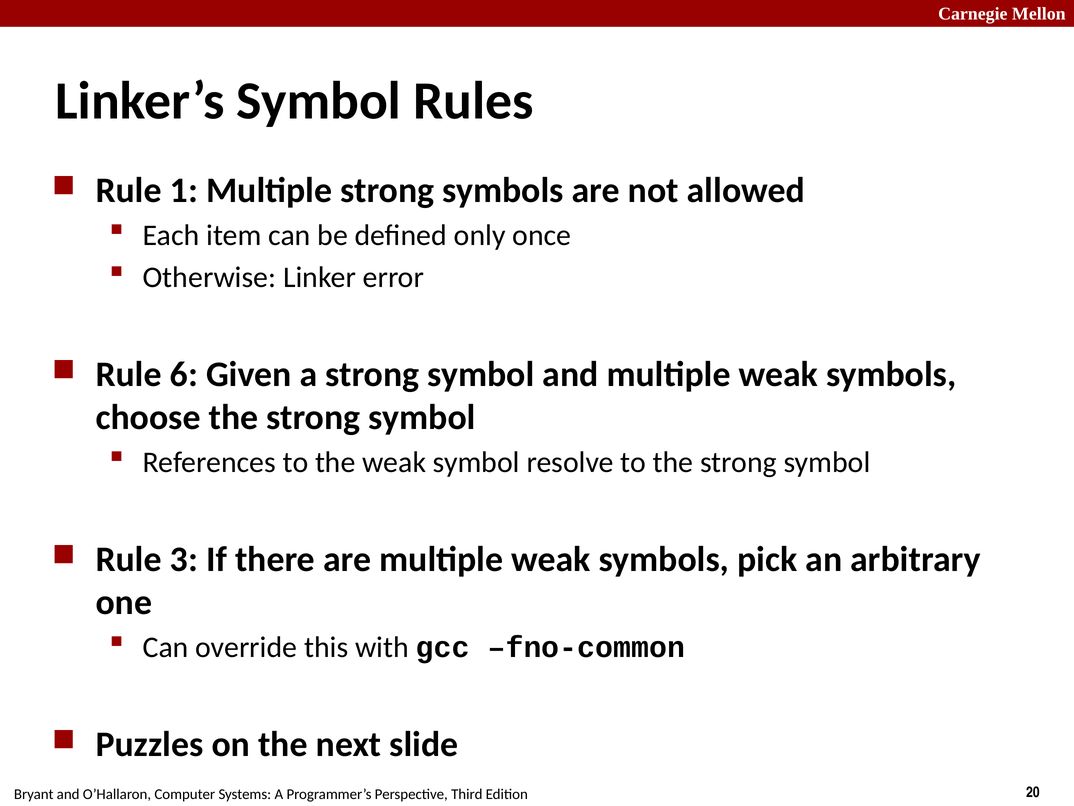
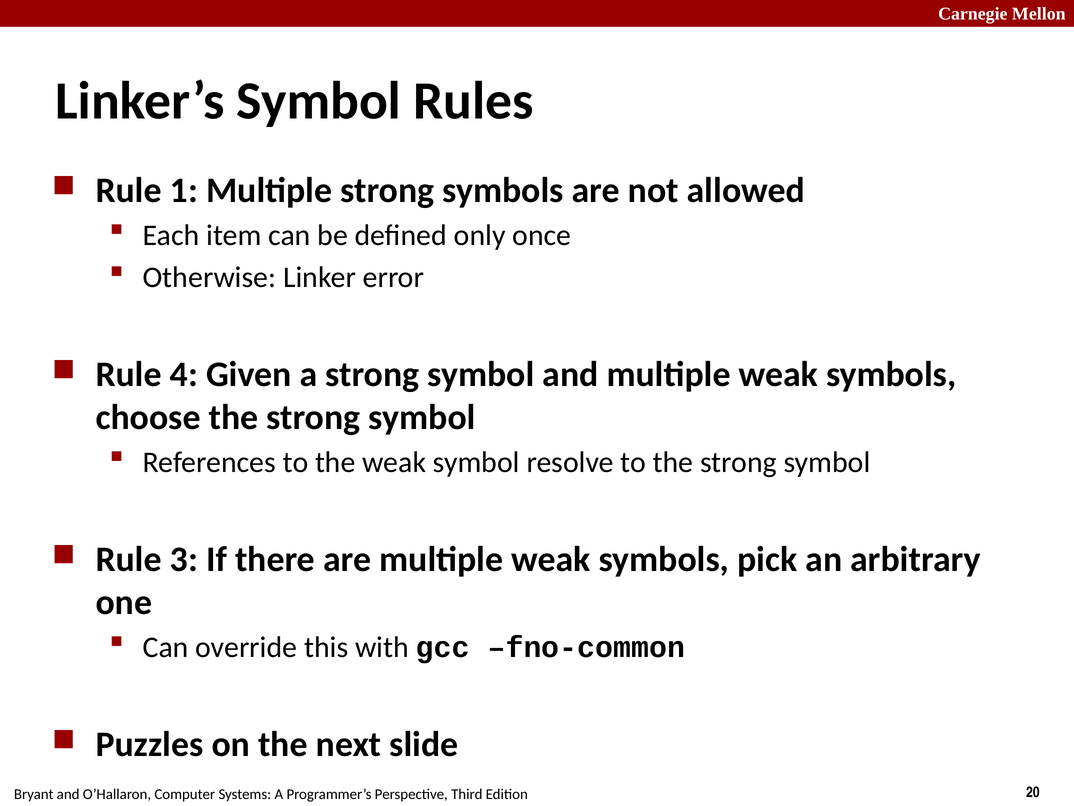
6: 6 -> 4
